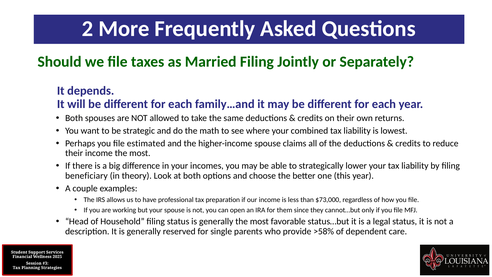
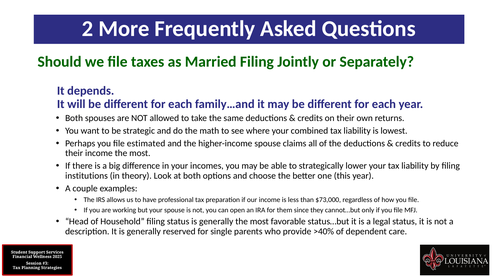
beneficiary: beneficiary -> institutions
>58%: >58% -> >40%
